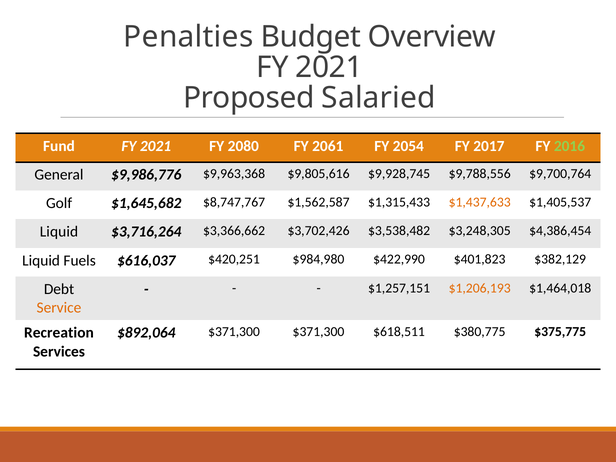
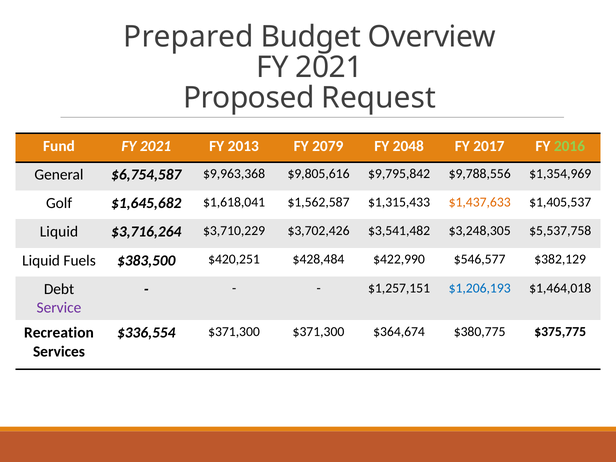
Penalties: Penalties -> Prepared
Salaried: Salaried -> Request
2080: 2080 -> 2013
2061: 2061 -> 2079
2054: 2054 -> 2048
$9,986,776: $9,986,776 -> $6,754,587
$9,928,745: $9,928,745 -> $9,795,842
$9,700,764: $9,700,764 -> $1,354,969
$8,747,767: $8,747,767 -> $1,618,041
$3,366,662: $3,366,662 -> $3,710,229
$3,538,482: $3,538,482 -> $3,541,482
$4,386,454: $4,386,454 -> $5,537,758
$616,037: $616,037 -> $383,500
$984,980: $984,980 -> $428,484
$401,823: $401,823 -> $546,577
$1,206,193 colour: orange -> blue
Service colour: orange -> purple
$892,064: $892,064 -> $336,554
$618,511: $618,511 -> $364,674
